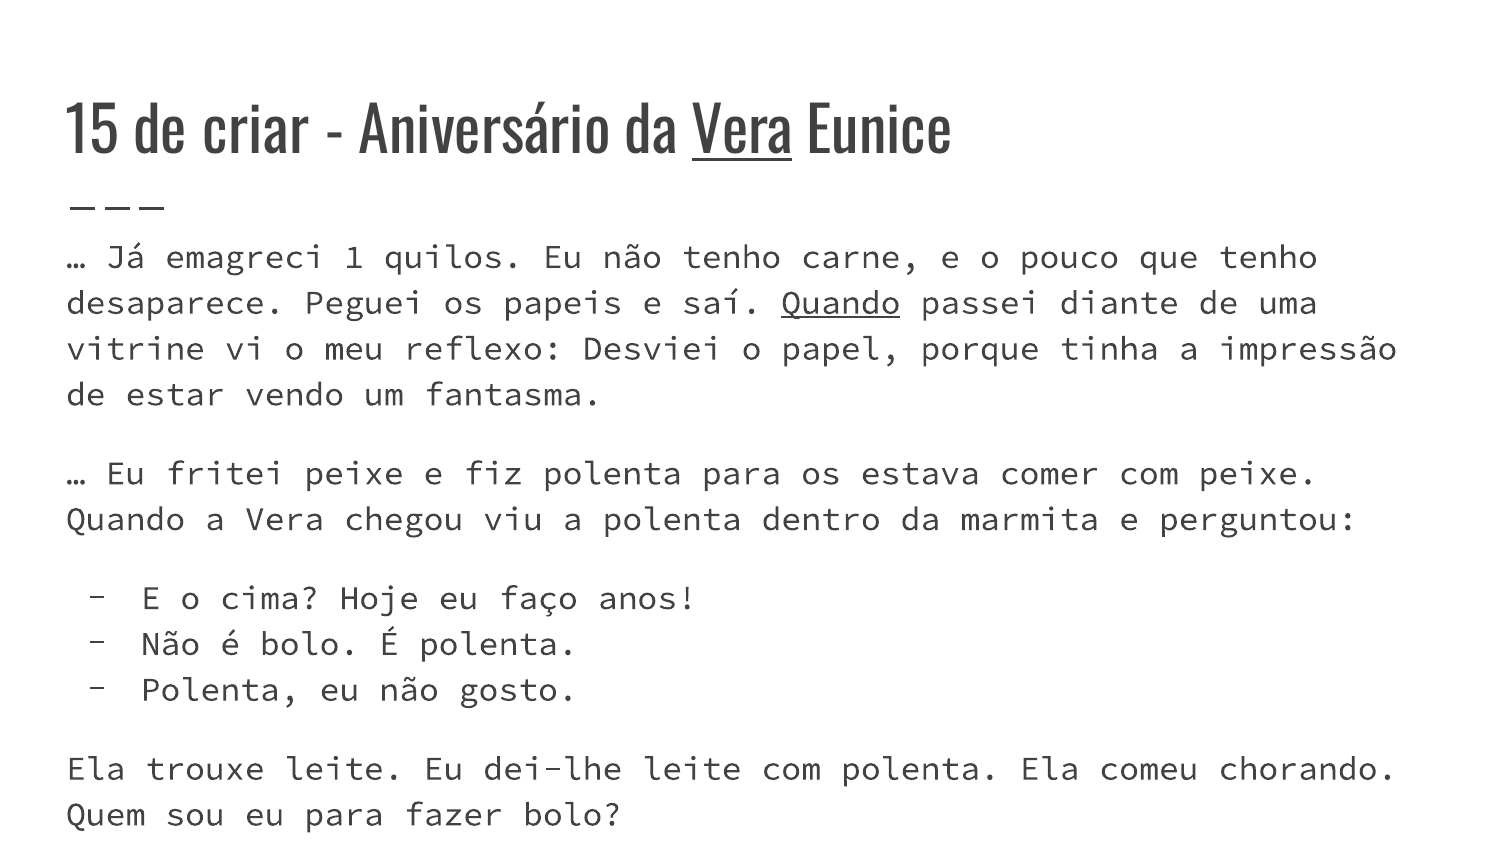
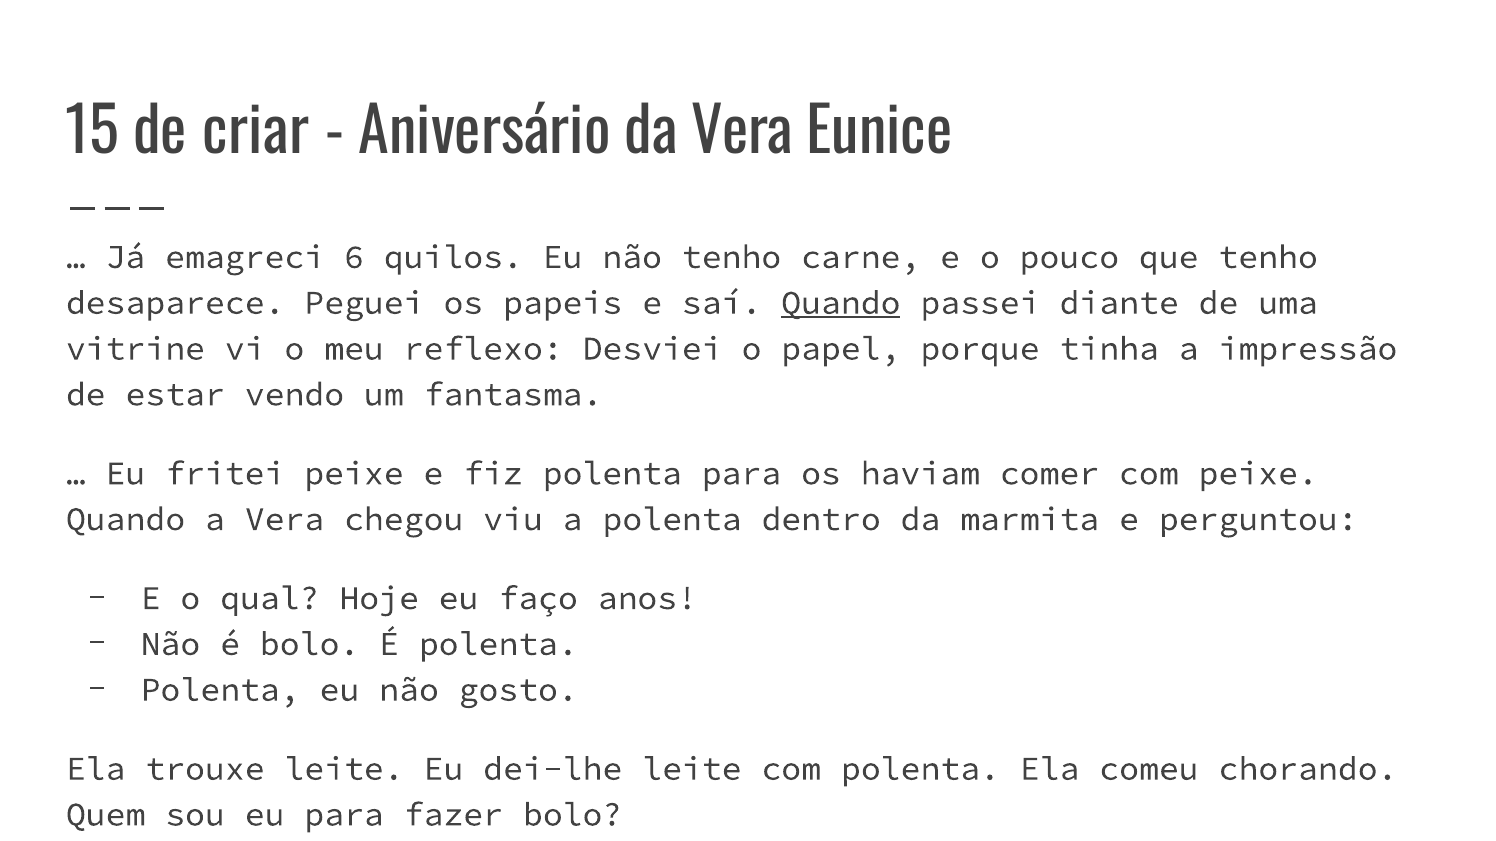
Vera at (743, 133) underline: present -> none
1: 1 -> 6
estava: estava -> haviam
cima: cima -> qual
